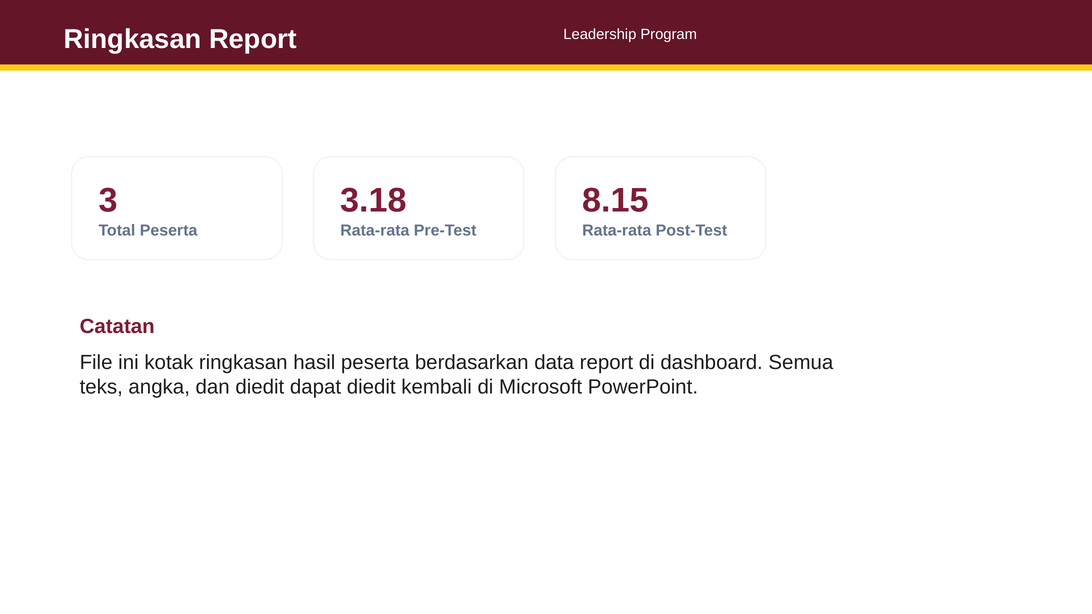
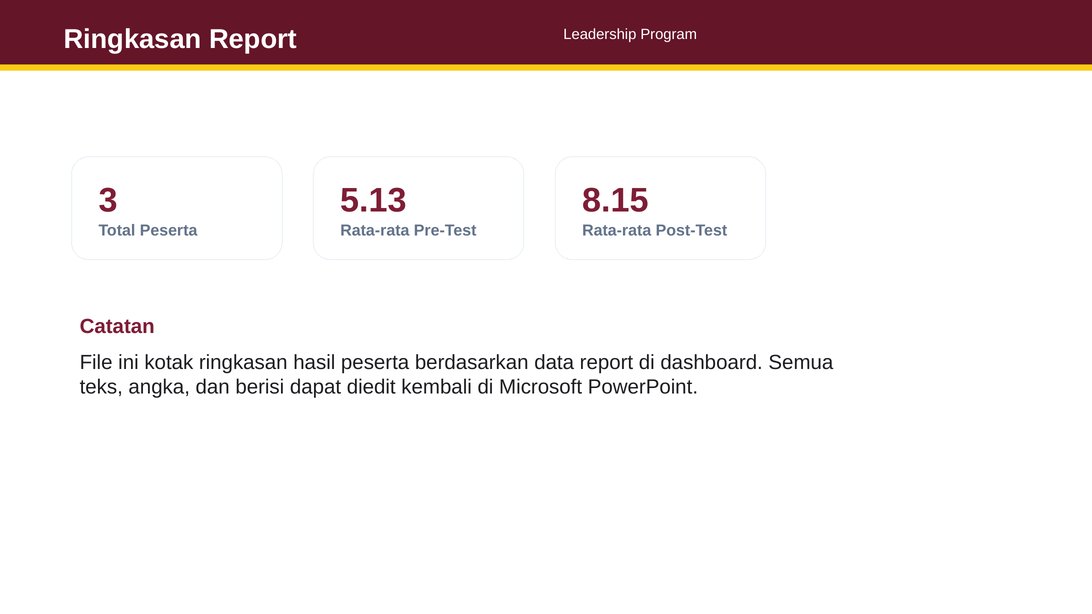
3.18: 3.18 -> 5.13
dan diedit: diedit -> berisi
